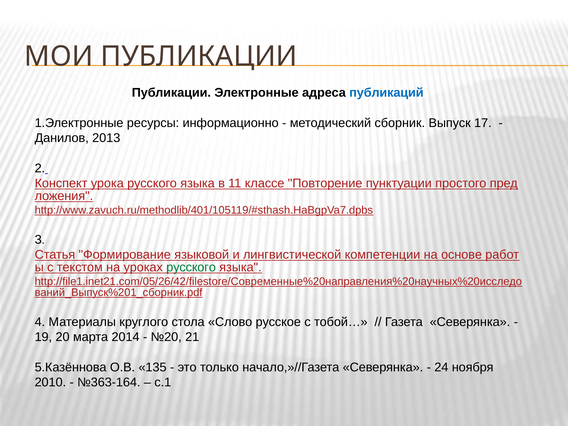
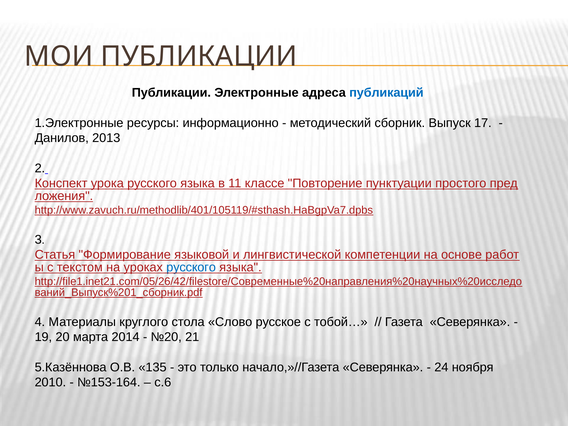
русского at (191, 267) colour: green -> blue
№363-164: №363-164 -> №153-164
с.1: с.1 -> с.6
